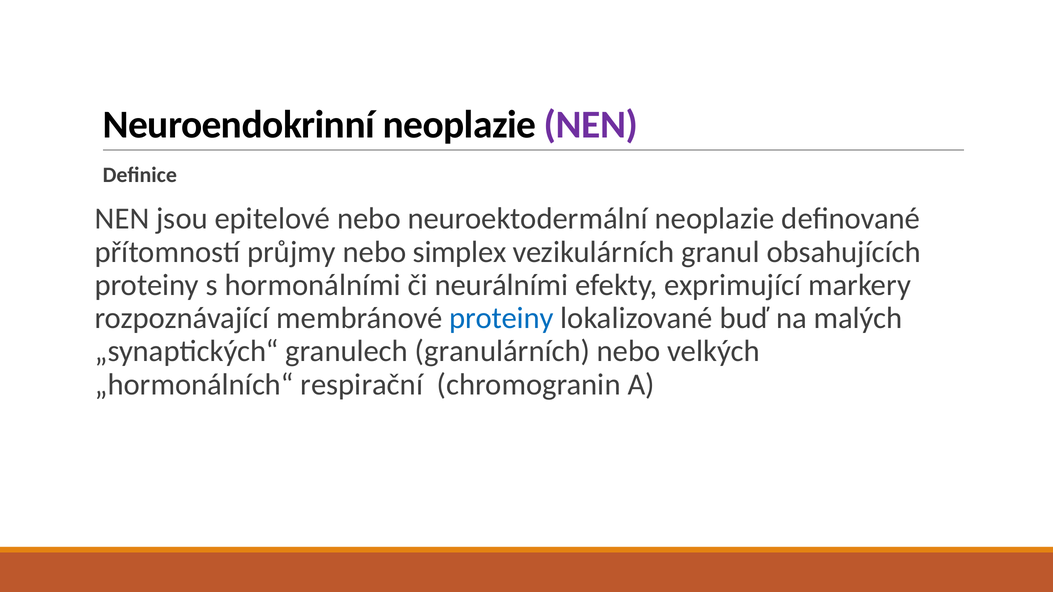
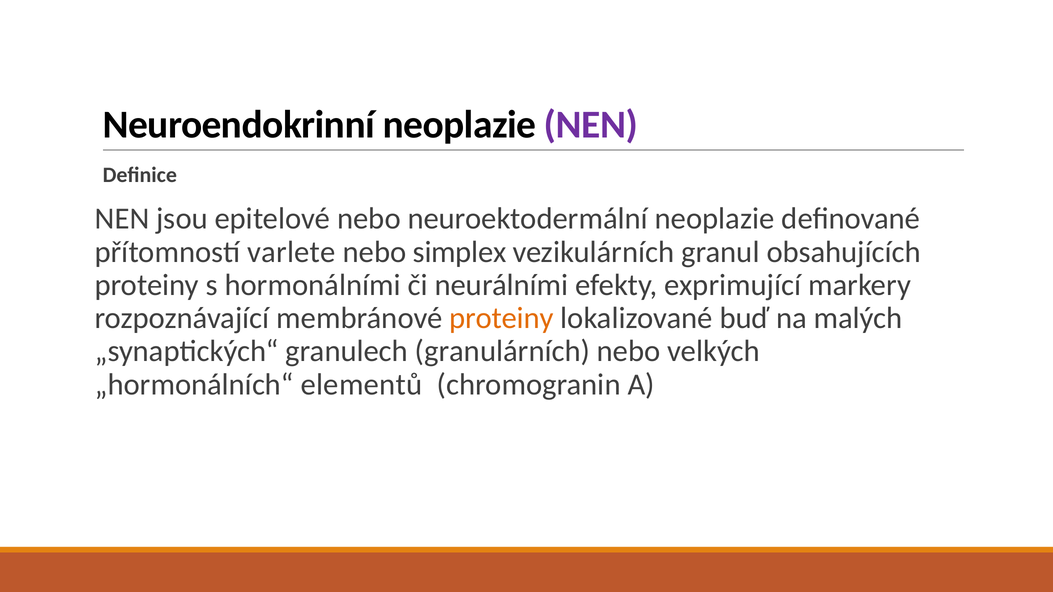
průjmy: průjmy -> varlete
proteiny at (502, 318) colour: blue -> orange
respirační: respirační -> elementů
